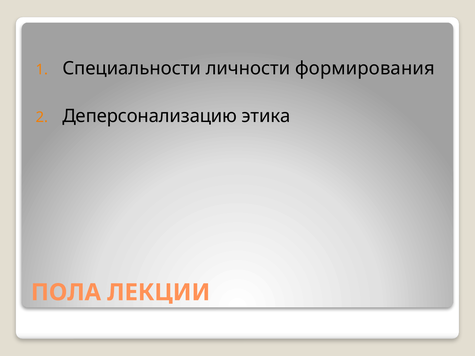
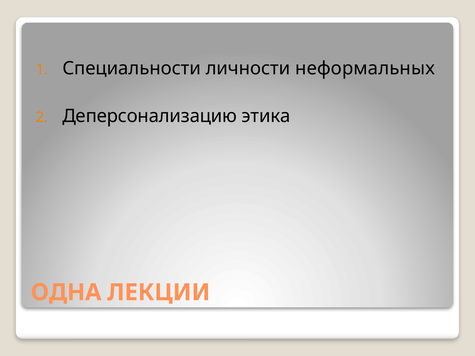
формирования: формирования -> неформальных
ПОЛА: ПОЛА -> ОДНА
